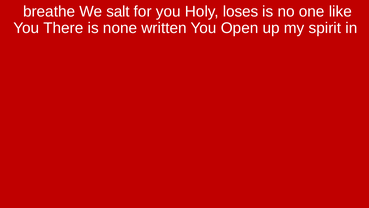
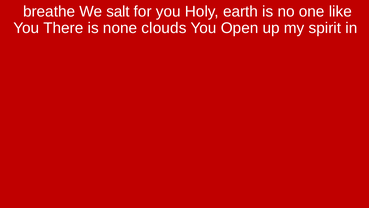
loses: loses -> earth
written: written -> clouds
